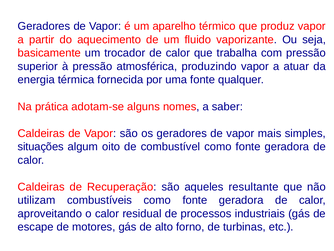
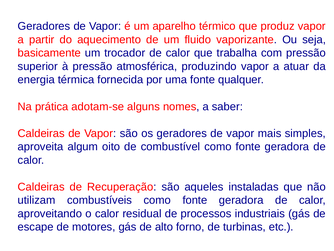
situações: situações -> aproveita
resultante: resultante -> instaladas
